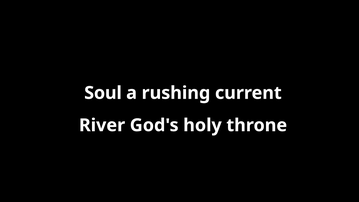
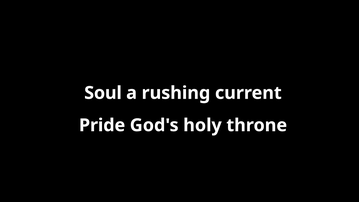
River: River -> Pride
